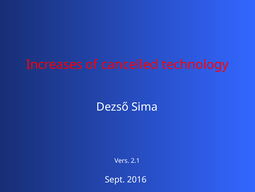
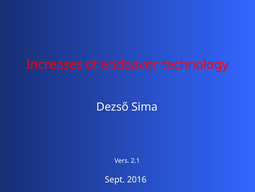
cancelled: cancelled -> endeavor
